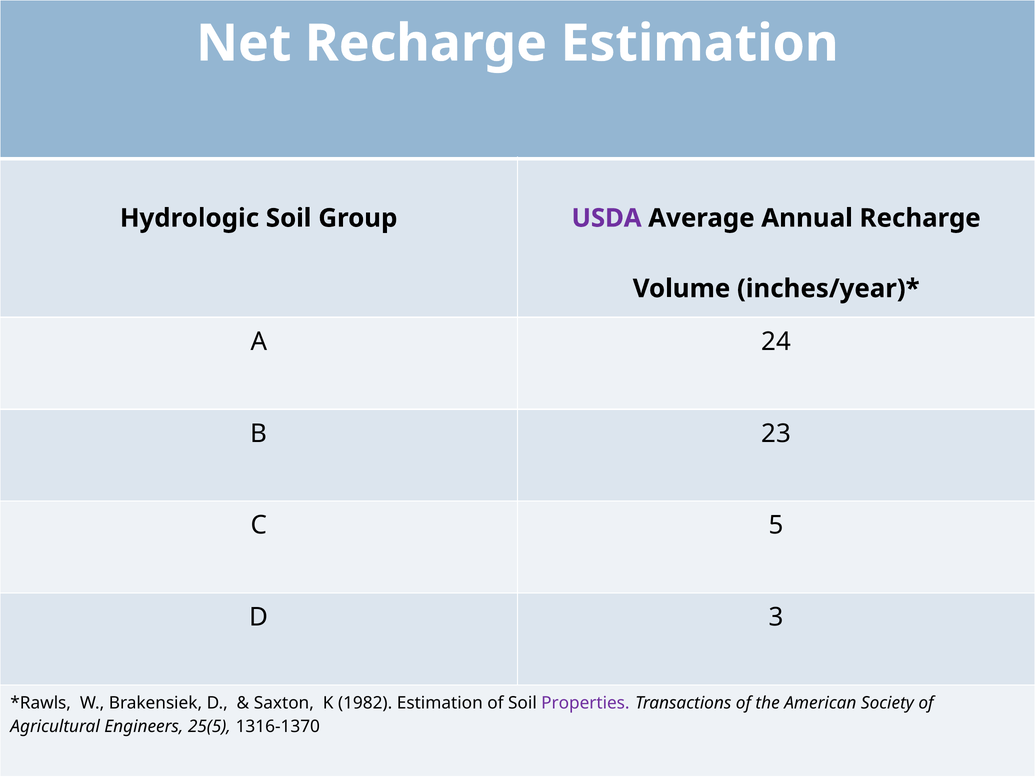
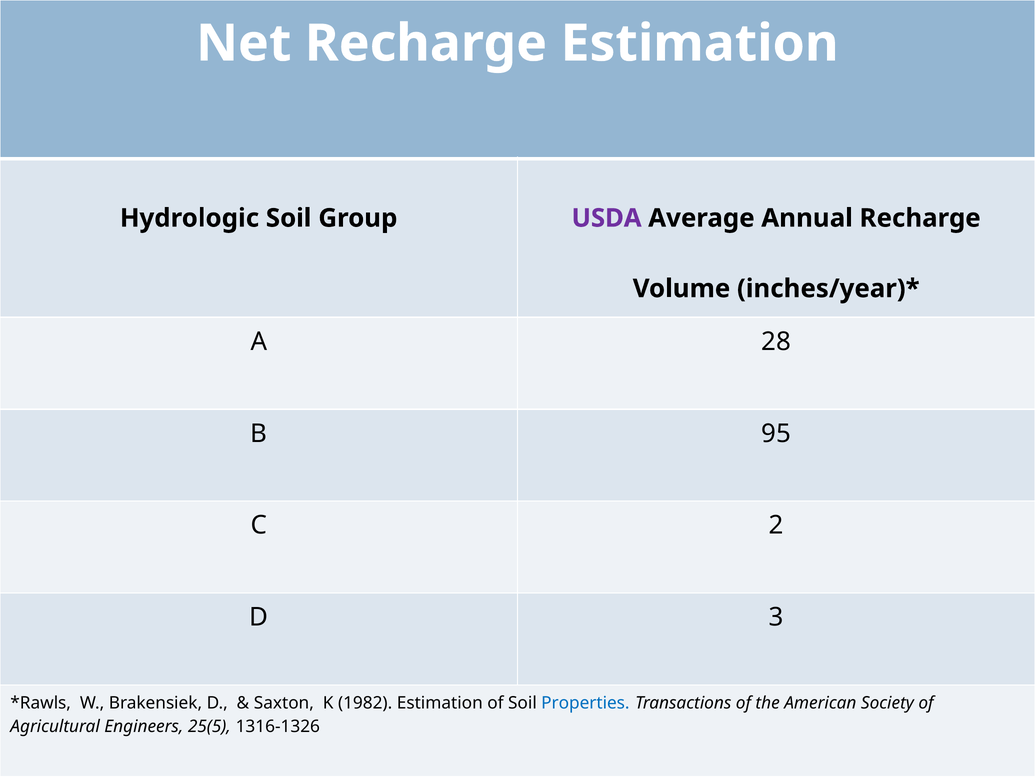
24: 24 -> 28
23: 23 -> 95
5: 5 -> 2
Properties colour: purple -> blue
1316-1370: 1316-1370 -> 1316-1326
